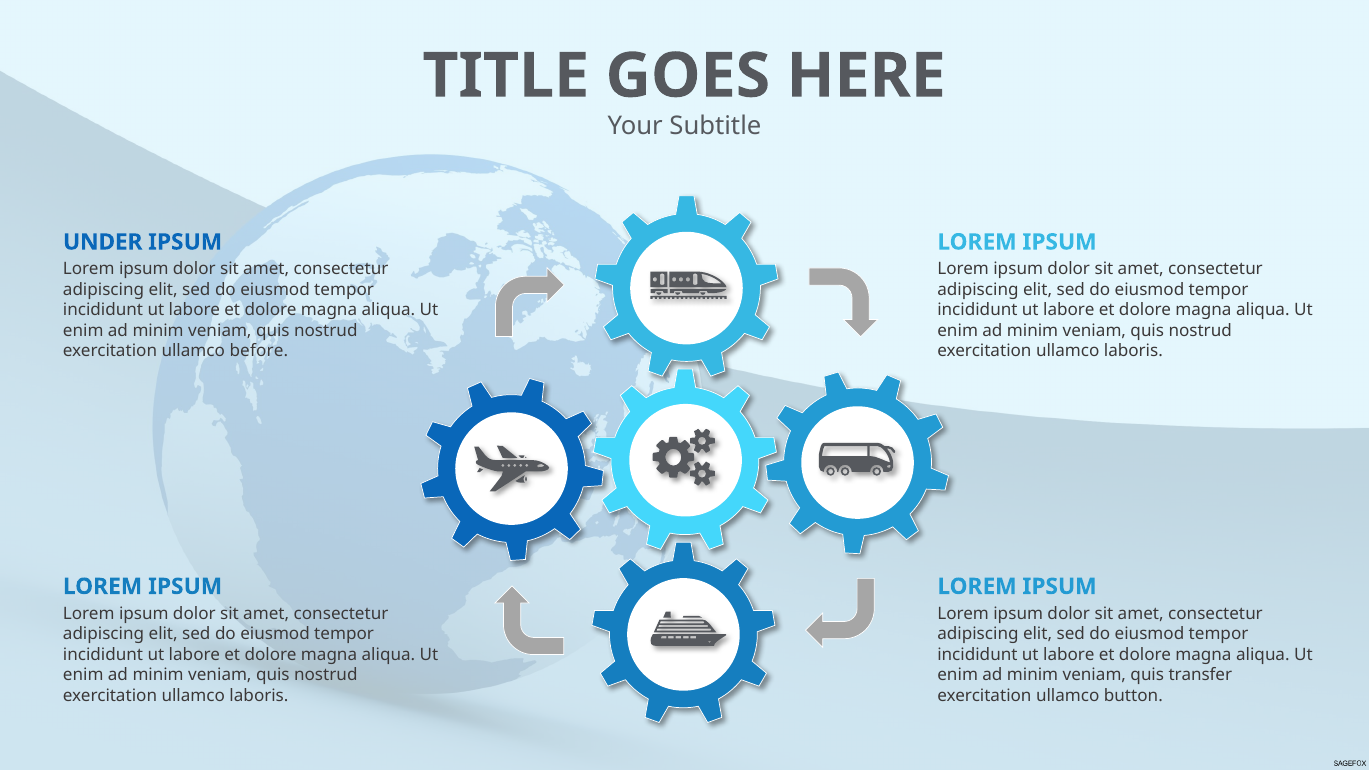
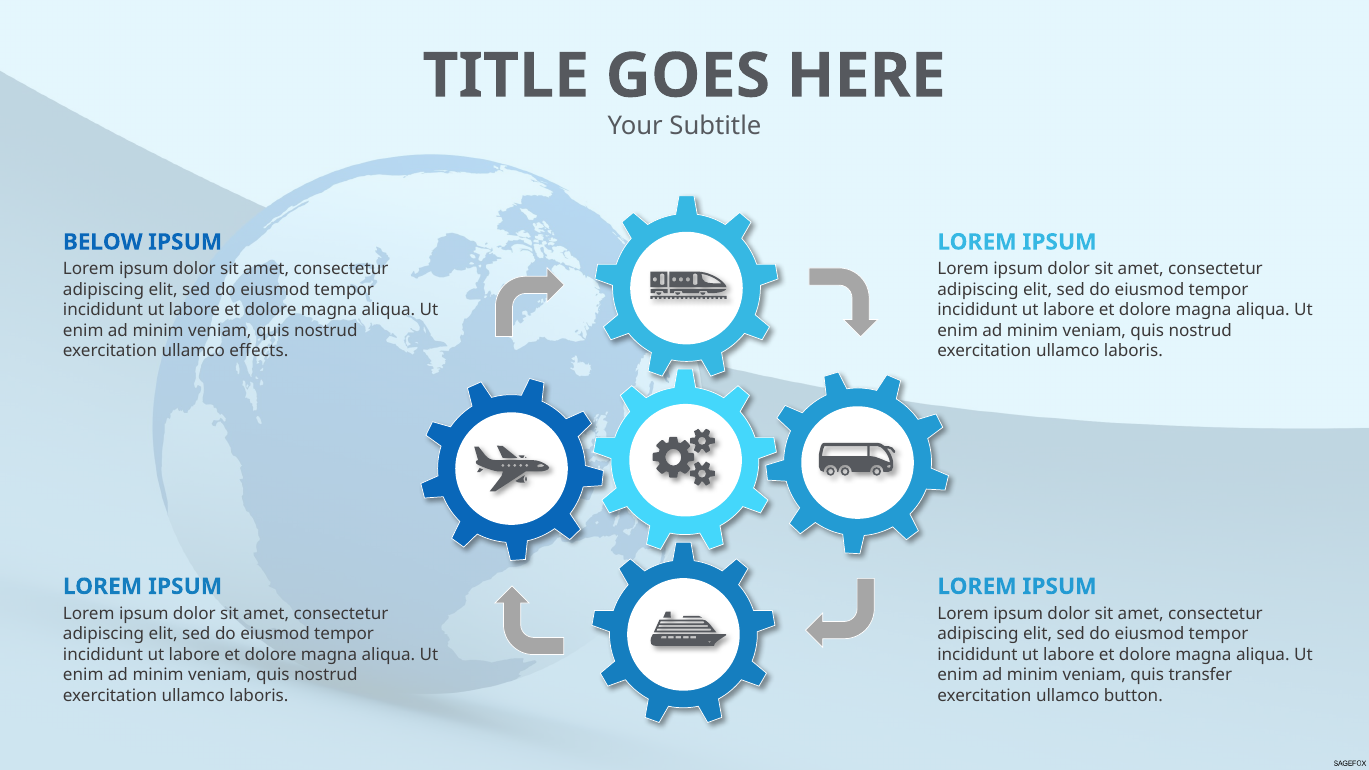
UNDER: UNDER -> BELOW
before: before -> effects
